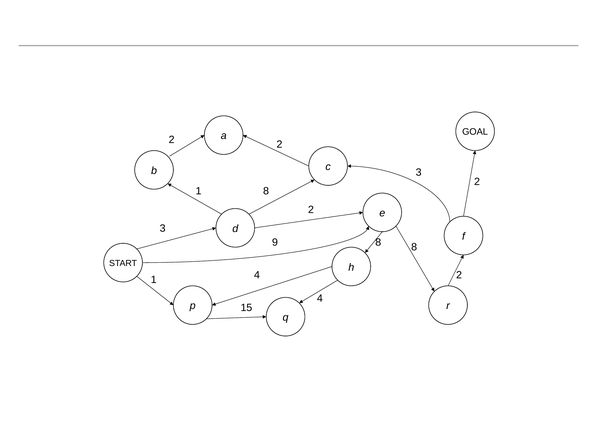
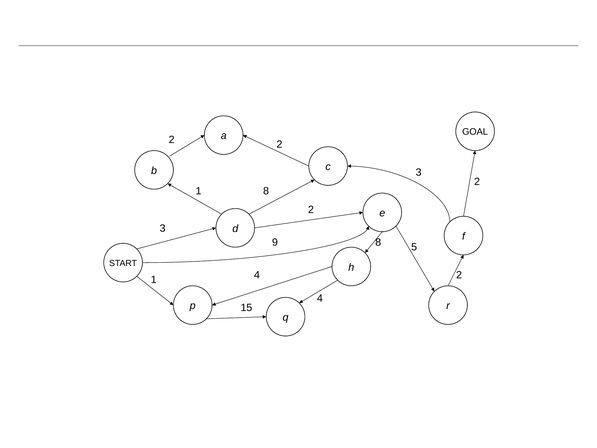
9 8: 8 -> 5
